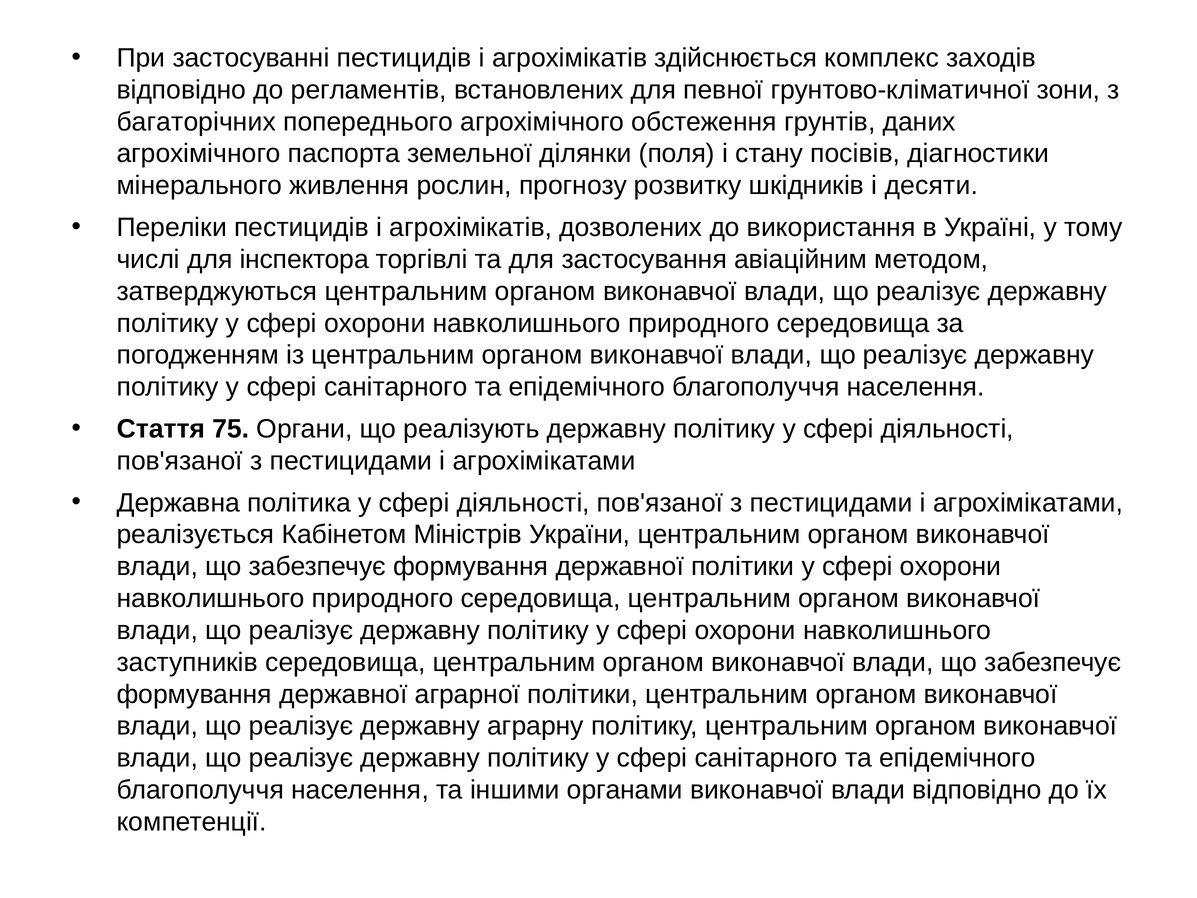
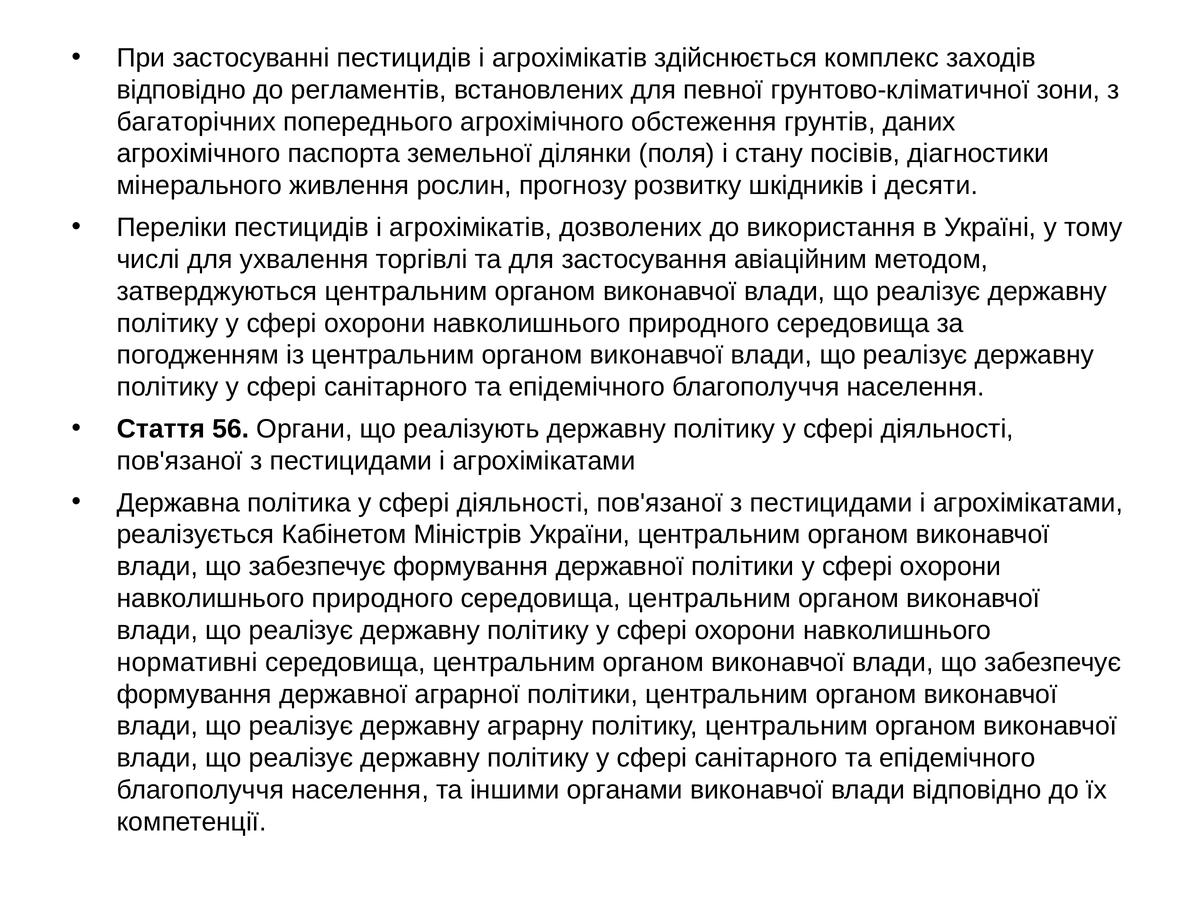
інспектора: інспектора -> ухвалення
75: 75 -> 56
заступників: заступників -> нормативні
